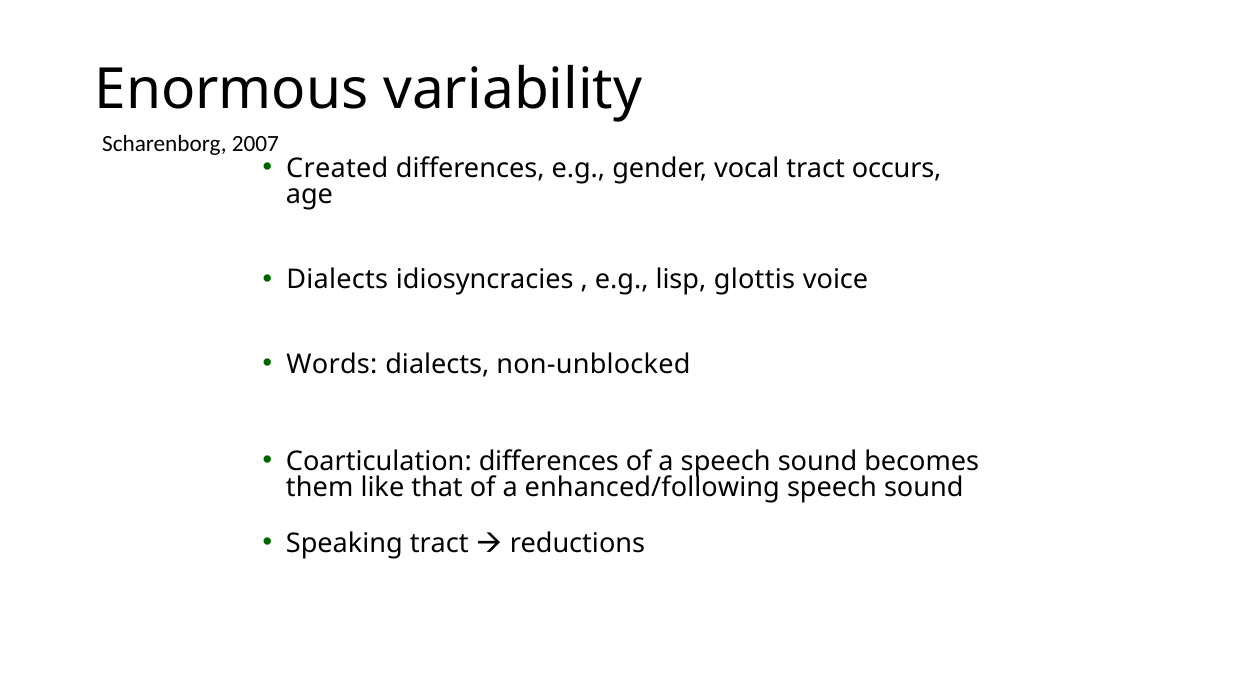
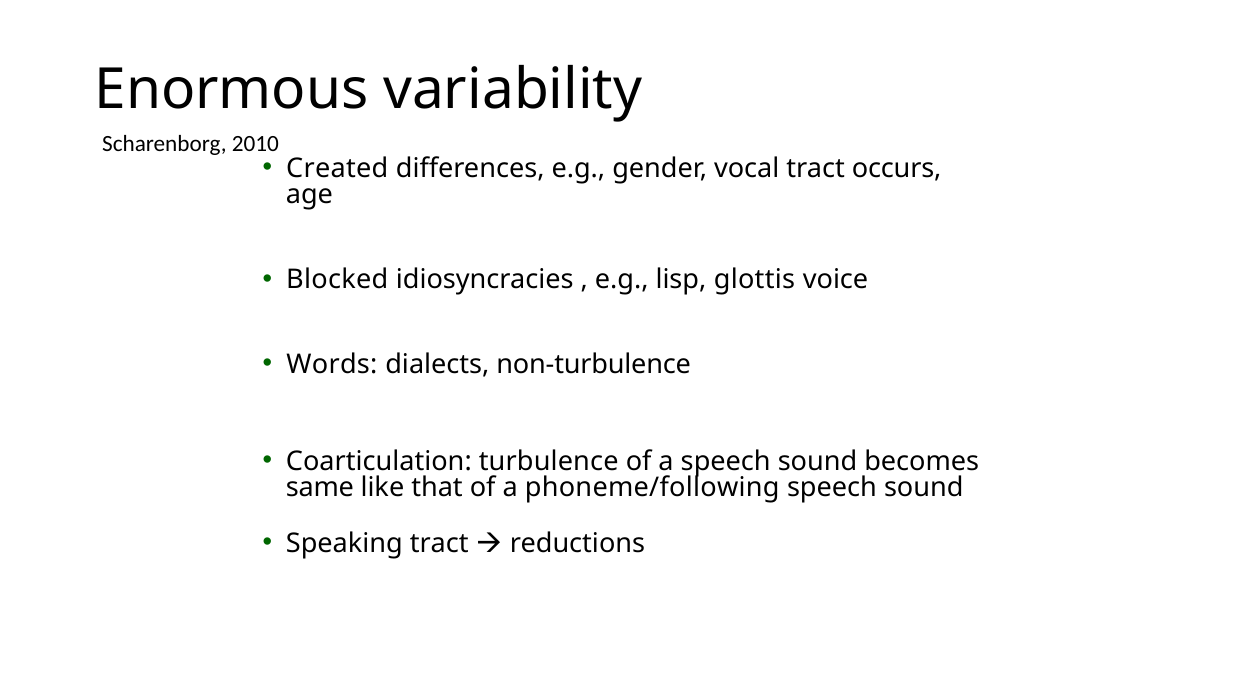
2007: 2007 -> 2010
Dialects at (337, 280): Dialects -> Blocked
non-unblocked: non-unblocked -> non-turbulence
Coarticulation differences: differences -> turbulence
them: them -> same
enhanced/following: enhanced/following -> phoneme/following
